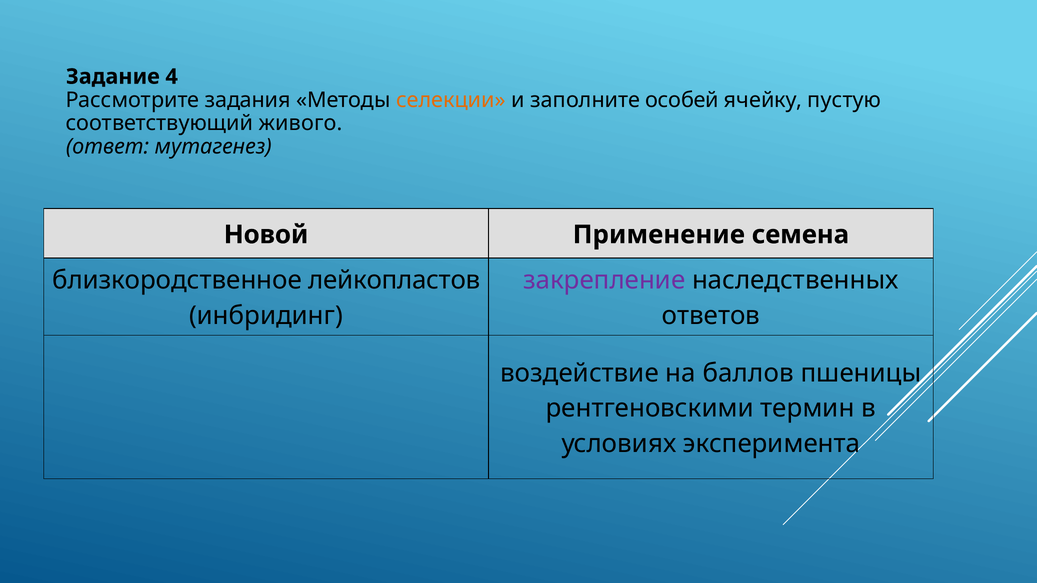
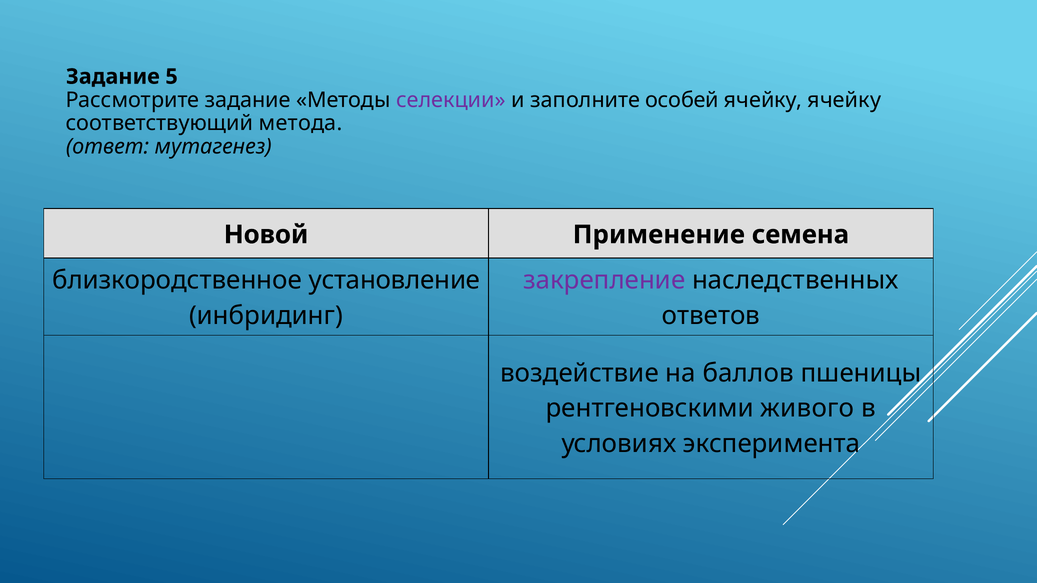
4: 4 -> 5
Рассмотрите задания: задания -> задание
селекции colour: orange -> purple
ячейку пустую: пустую -> ячейку
живого: живого -> метода
лейкопластов: лейкопластов -> установление
термин: термин -> живого
